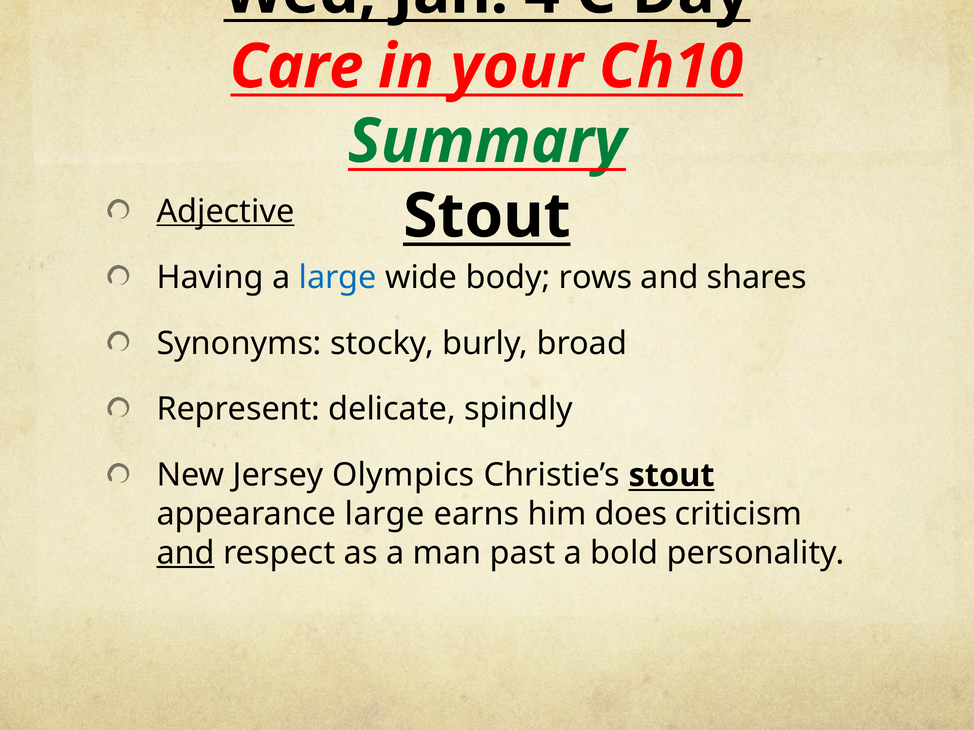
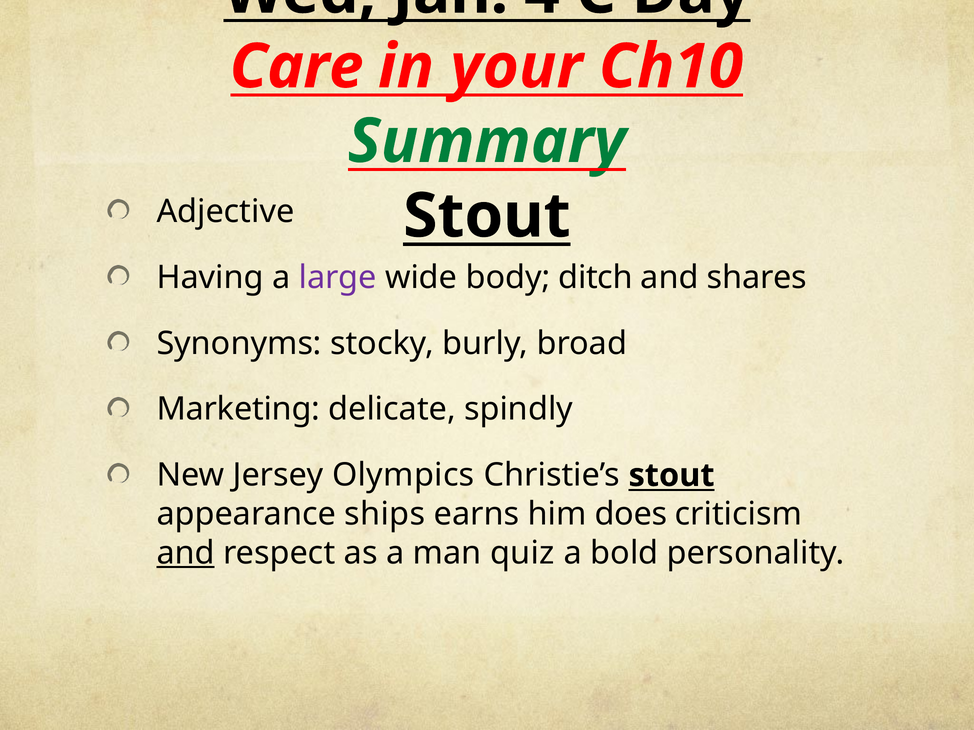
Adjective underline: present -> none
large at (338, 277) colour: blue -> purple
rows: rows -> ditch
Represent: Represent -> Marketing
appearance large: large -> ships
past: past -> quiz
